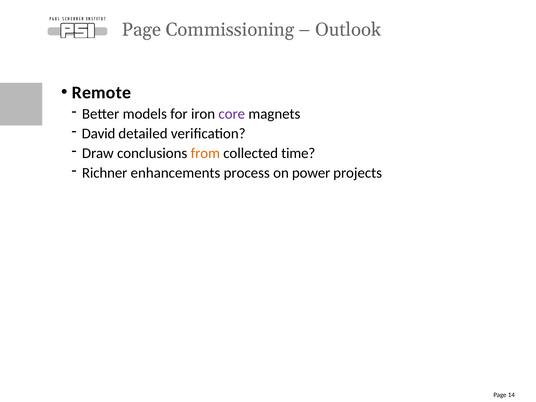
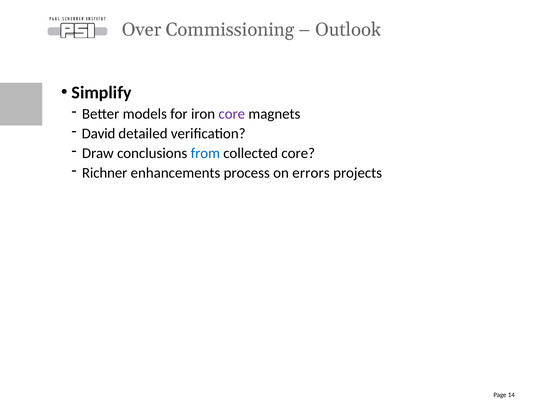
Page at (141, 30): Page -> Over
Remote: Remote -> Simplify
from colour: orange -> blue
collected time: time -> core
power: power -> errors
